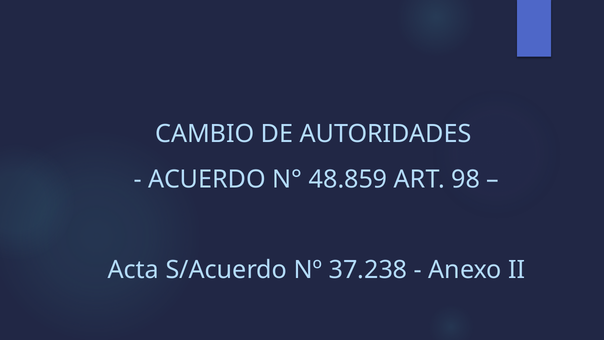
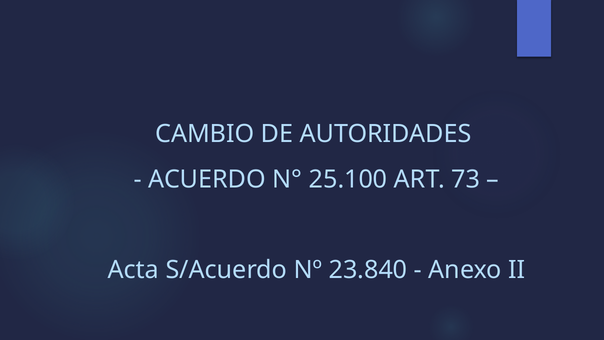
48.859: 48.859 -> 25.100
98: 98 -> 73
37.238: 37.238 -> 23.840
